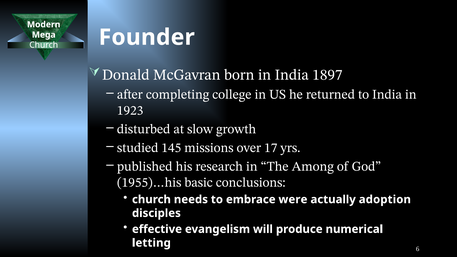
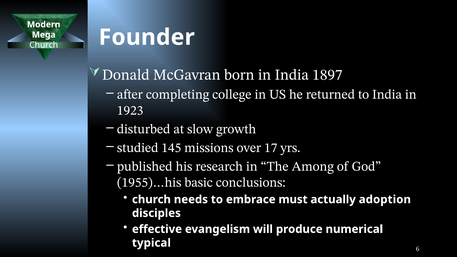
were: were -> must
letting: letting -> typical
